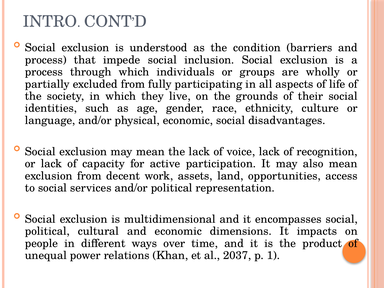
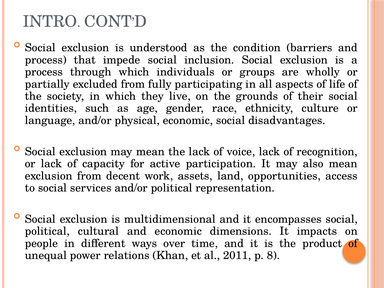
2037: 2037 -> 2011
1: 1 -> 8
